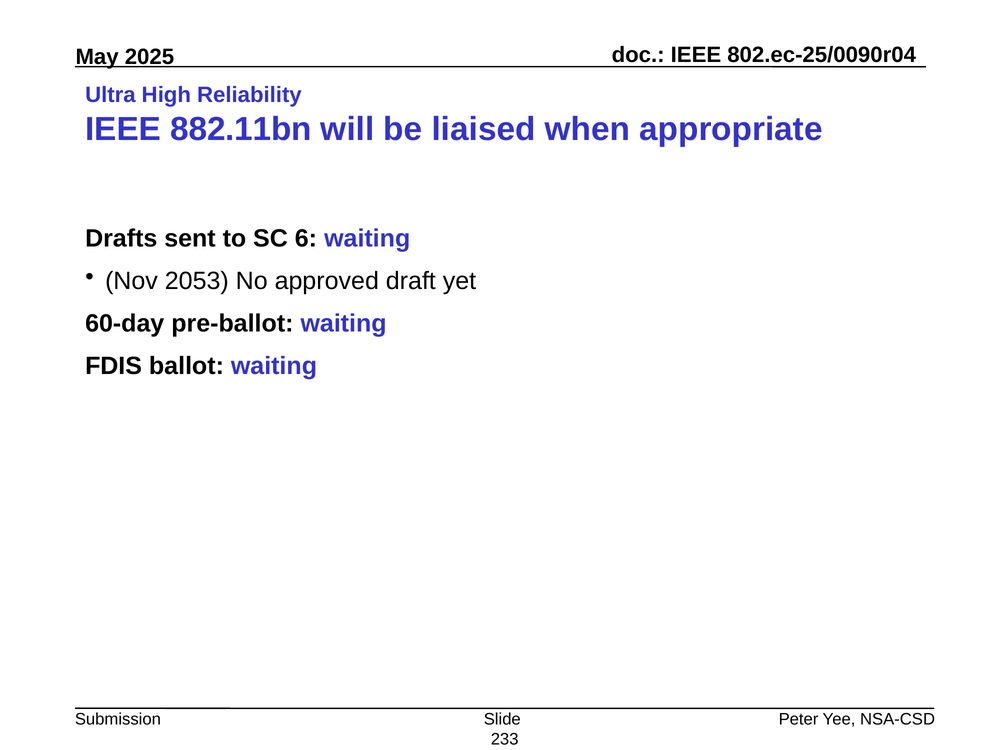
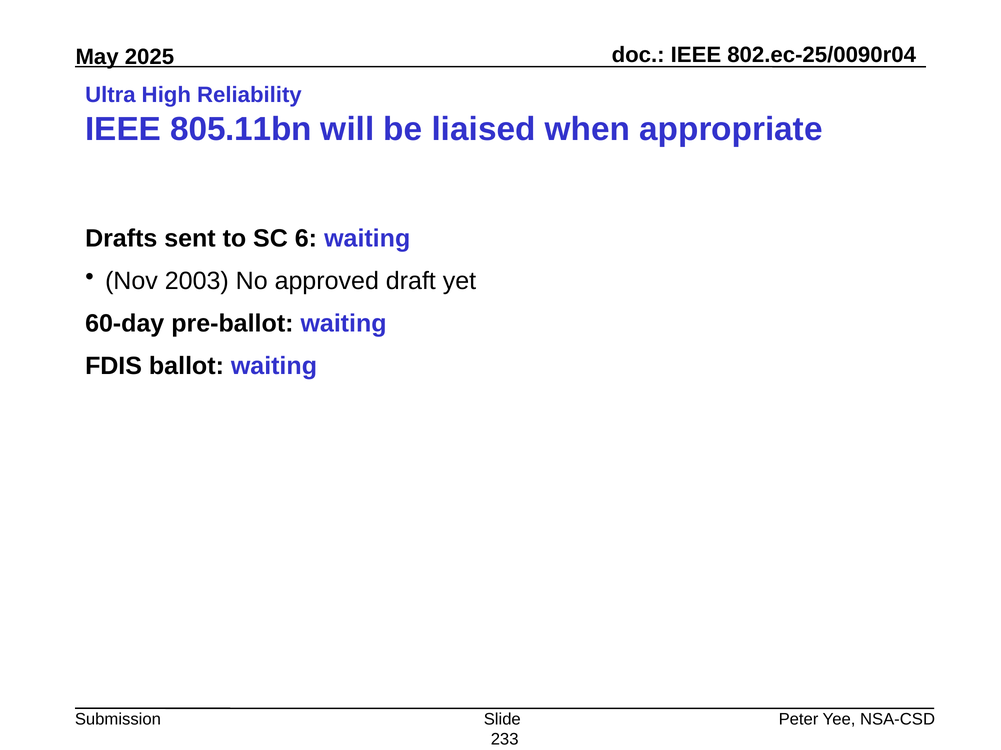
882.11bn: 882.11bn -> 805.11bn
2053: 2053 -> 2003
